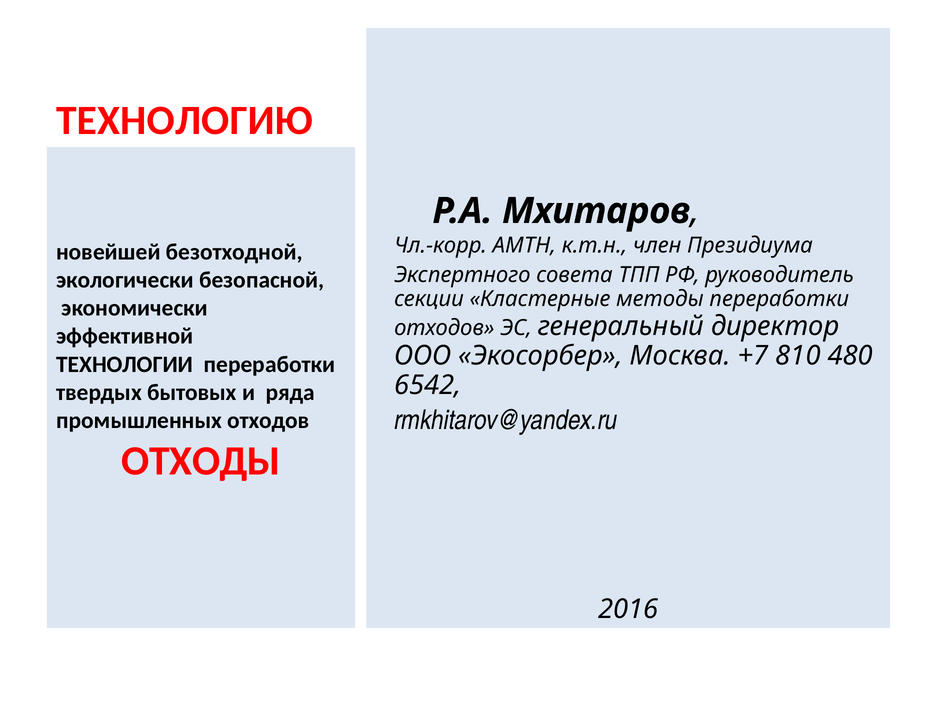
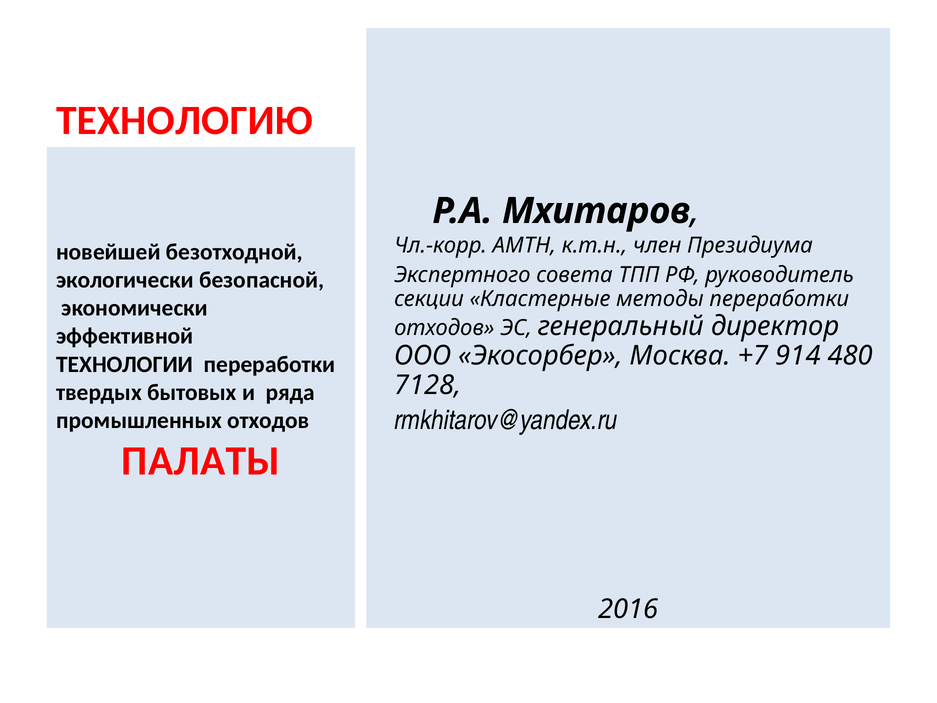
810: 810 -> 914
6542: 6542 -> 7128
ОТХОДЫ: ОТХОДЫ -> ПАЛАТЫ
